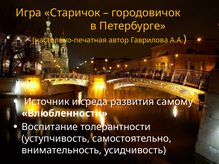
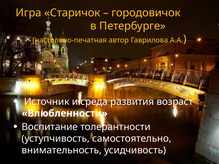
самому: самому -> возраст
